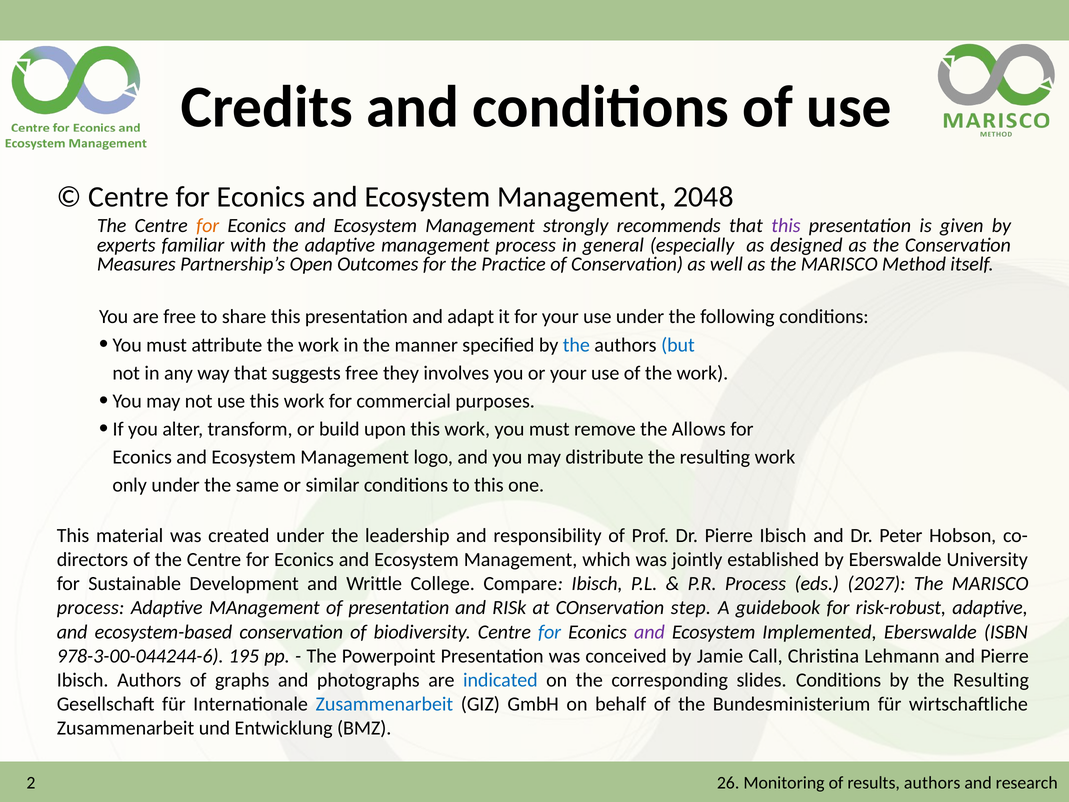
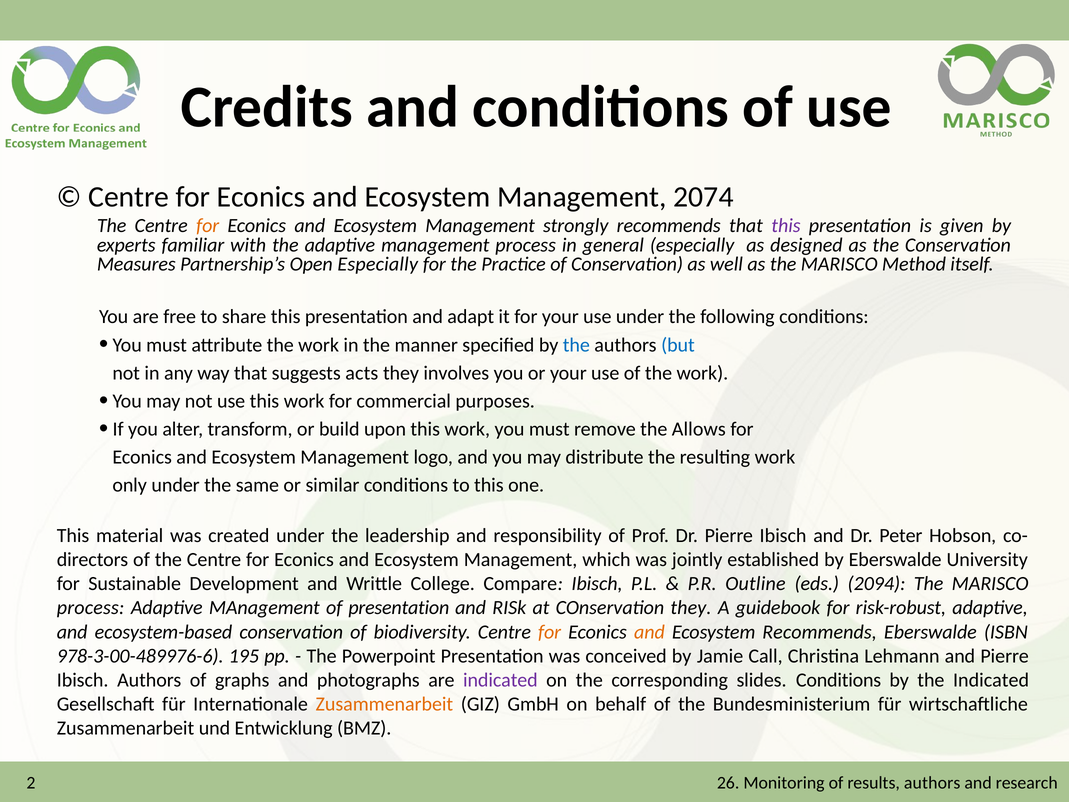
2048: 2048 -> 2074
Open Outcomes: Outcomes -> Especially
suggests free: free -> acts
P.R Process: Process -> Outline
2027: 2027 -> 2094
COnservation step: step -> they
for at (550, 632) colour: blue -> orange
and at (649, 632) colour: purple -> orange
Ecosystem Implemented: Implemented -> Recommends
978-3-00-044244-6: 978-3-00-044244-6 -> 978-3-00-489976-6
indicated at (500, 680) colour: blue -> purple
by the Resulting: Resulting -> Indicated
Zusammenarbeit at (384, 704) colour: blue -> orange
